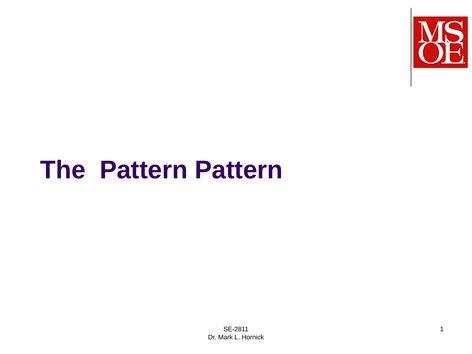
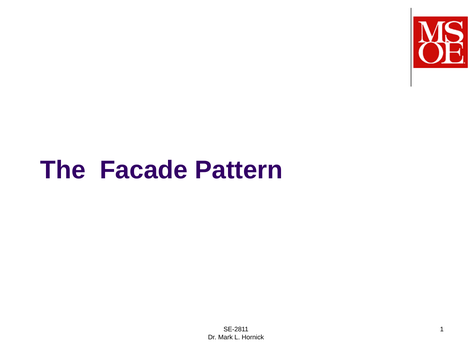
The Pattern: Pattern -> Facade
